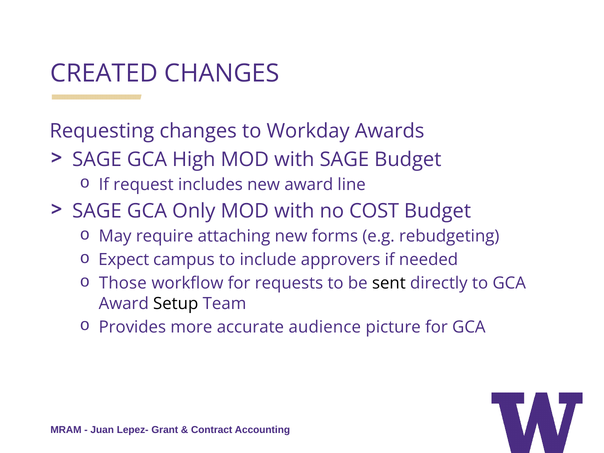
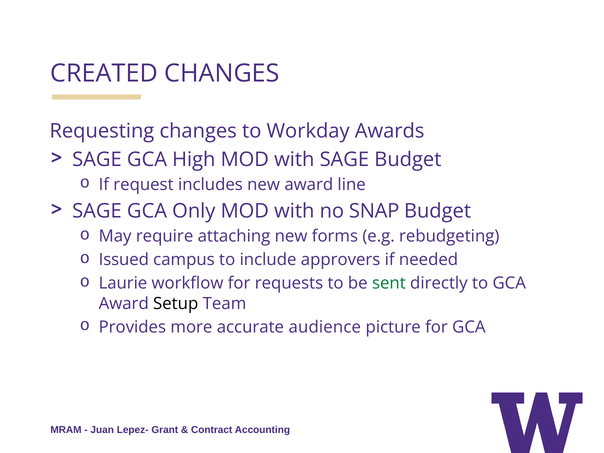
COST: COST -> SNAP
Expect: Expect -> Issued
Those: Those -> Laurie
sent colour: black -> green
